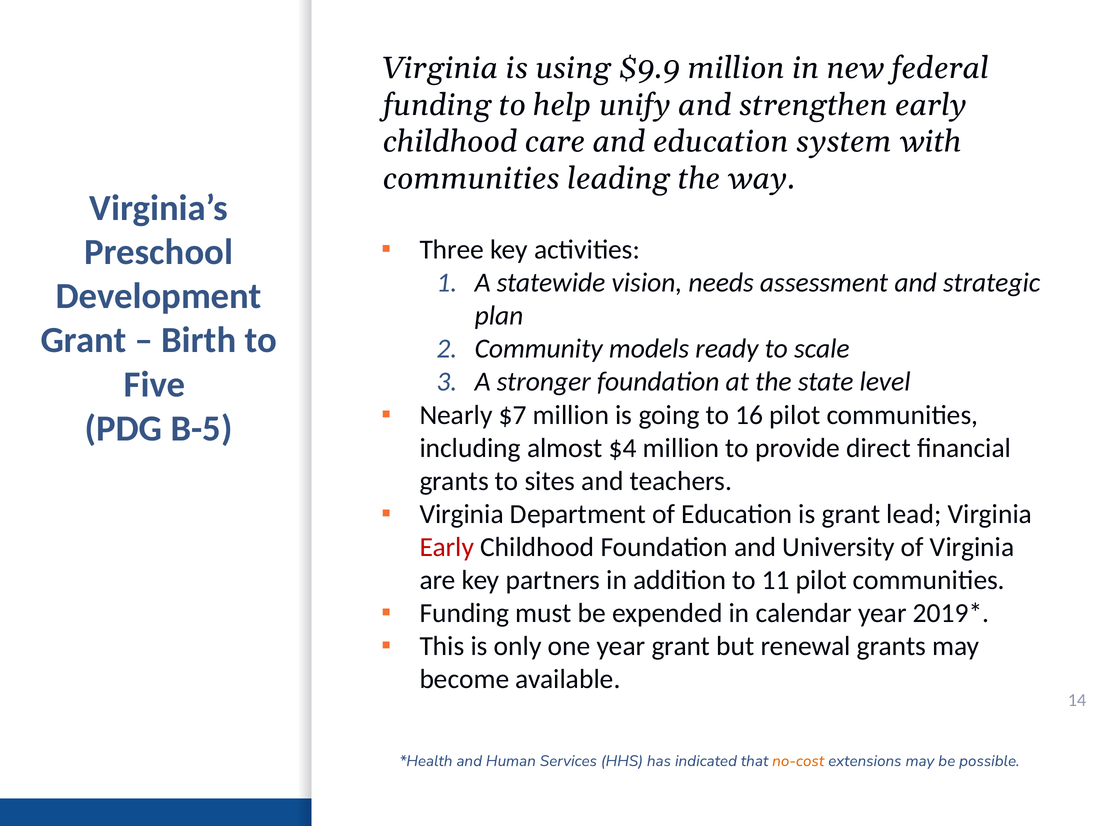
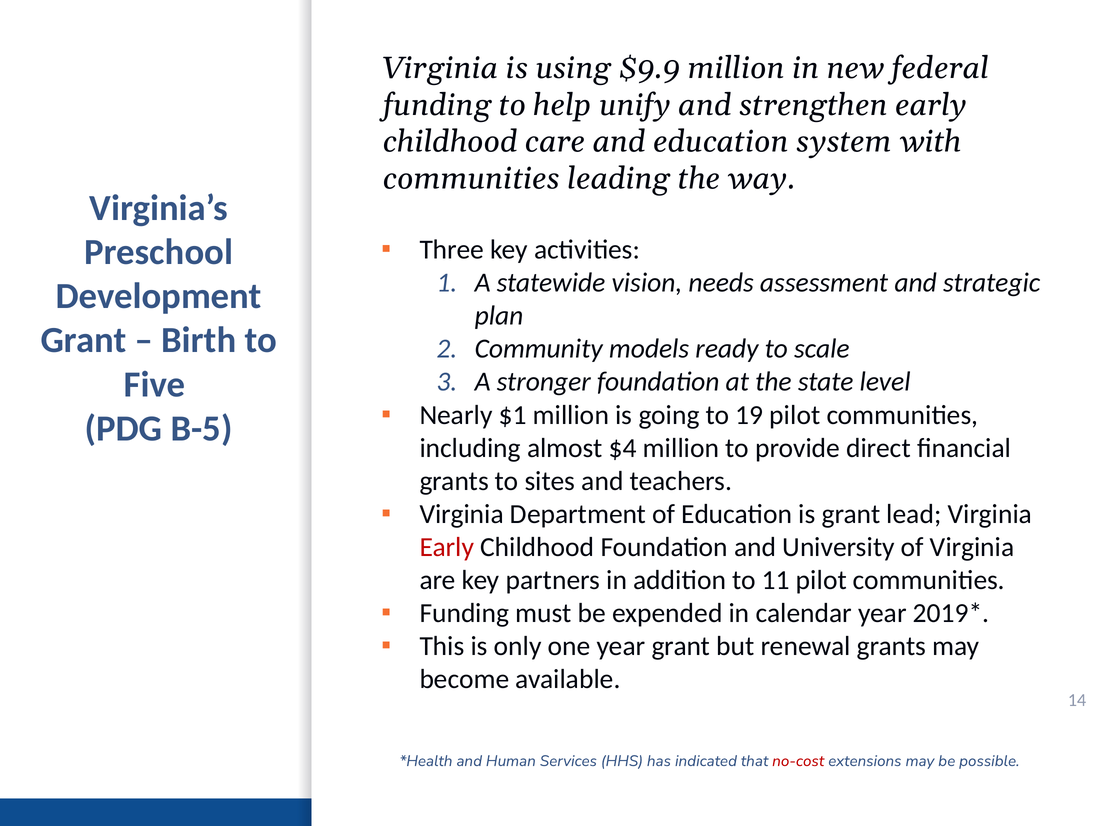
$7: $7 -> $1
16: 16 -> 19
no-cost colour: orange -> red
